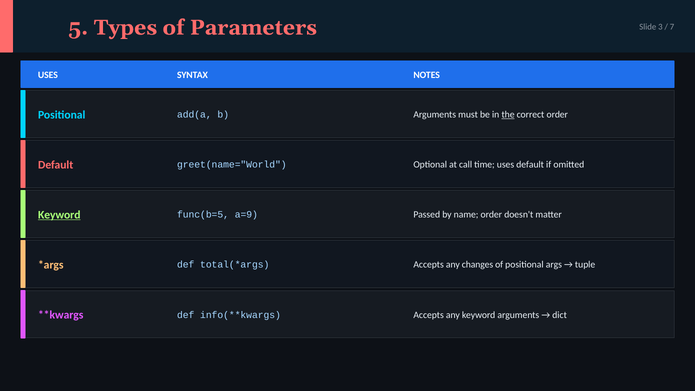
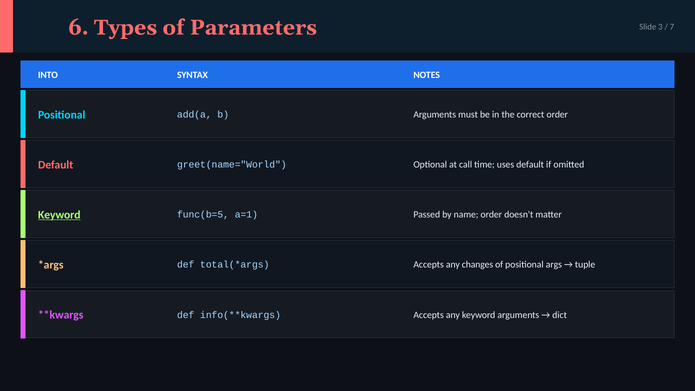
5: 5 -> 6
USES at (48, 75): USES -> INTO
the underline: present -> none
a=9: a=9 -> a=1
